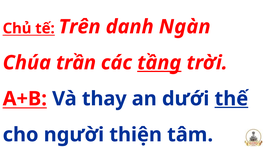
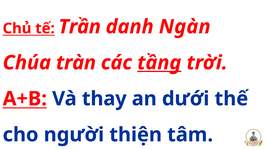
Trên: Trên -> Trần
trần: trần -> tràn
thế underline: present -> none
